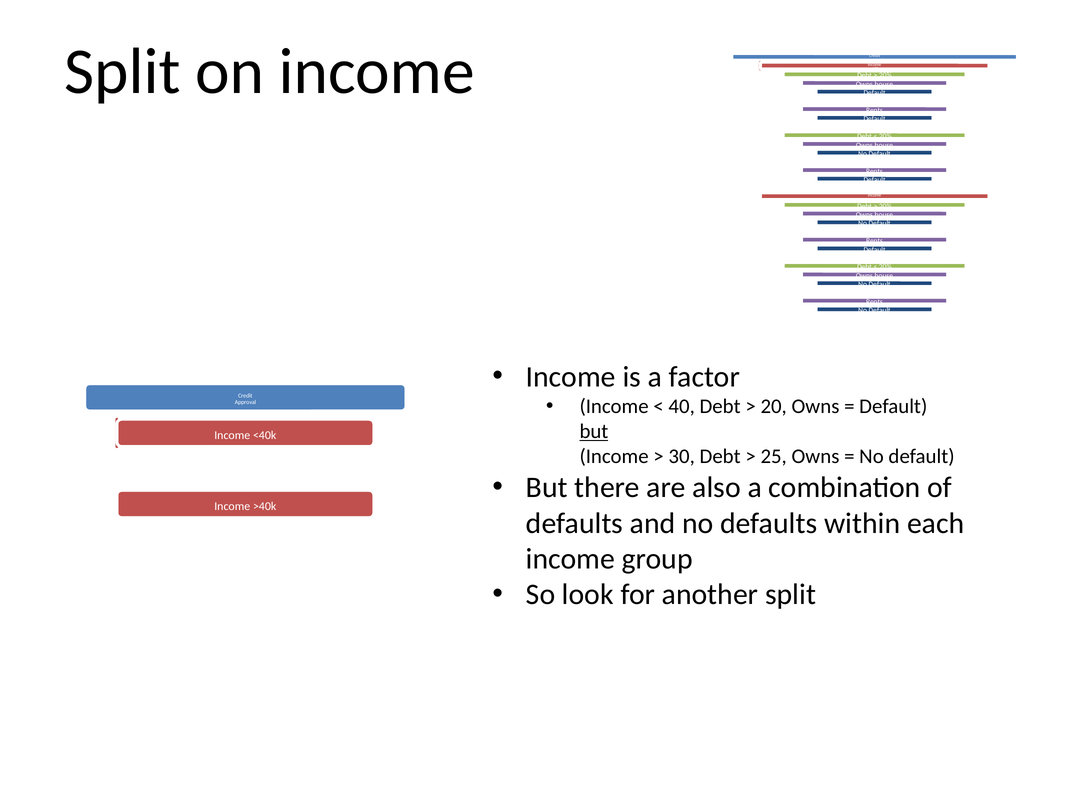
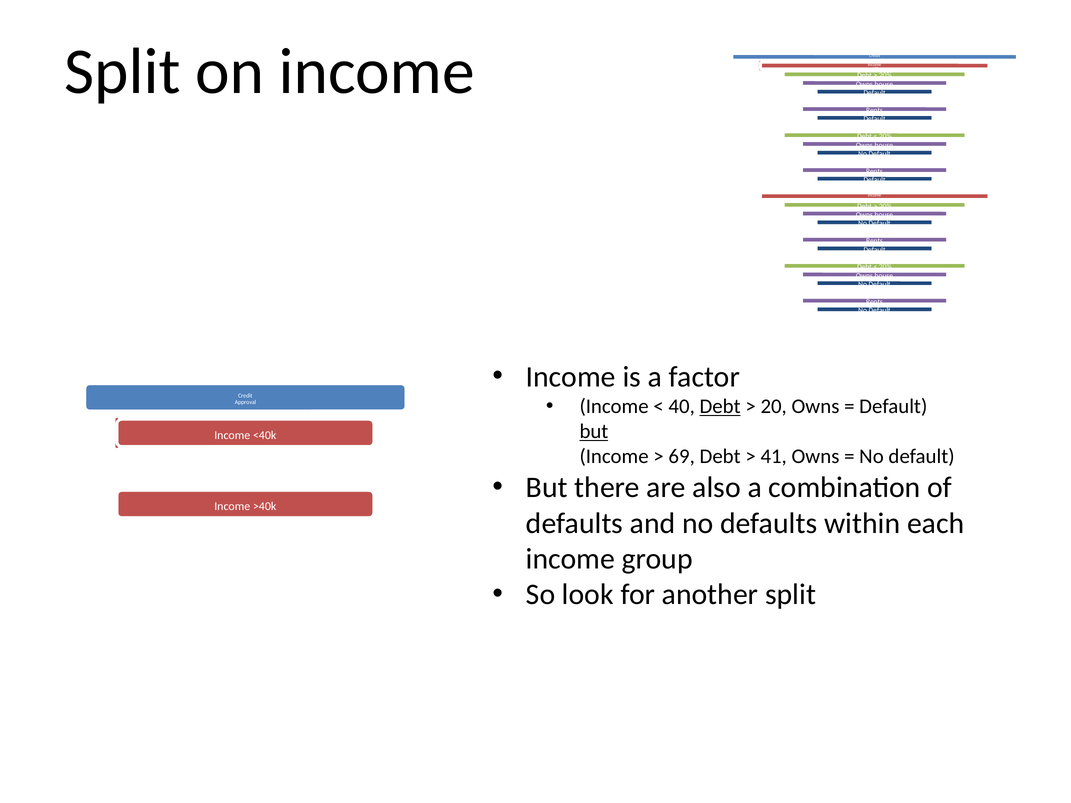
Debt at (720, 407) underline: none -> present
30: 30 -> 69
25: 25 -> 41
